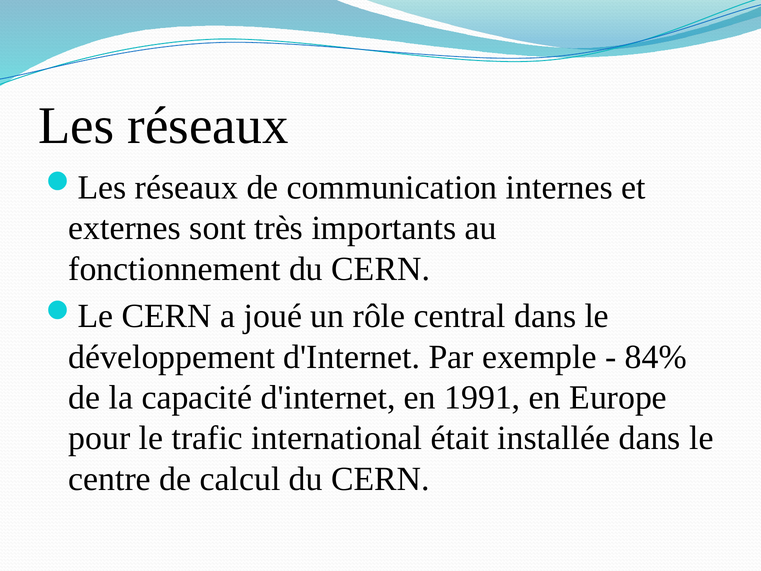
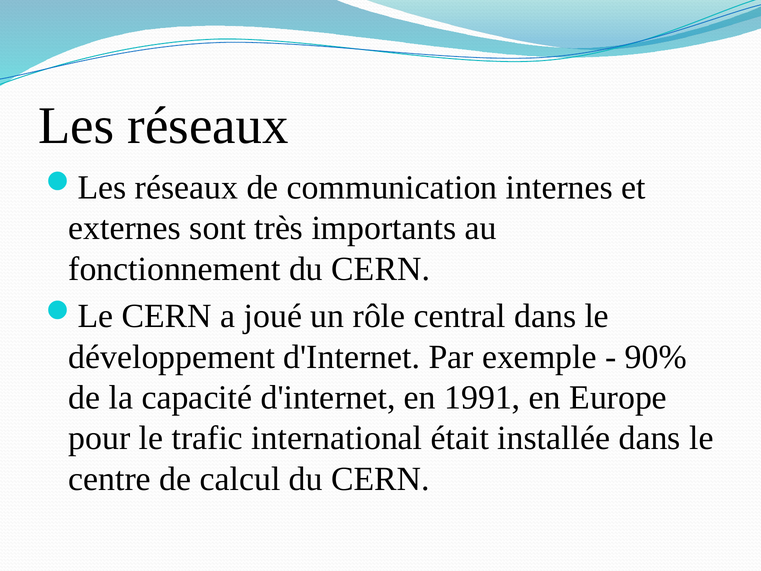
84%: 84% -> 90%
